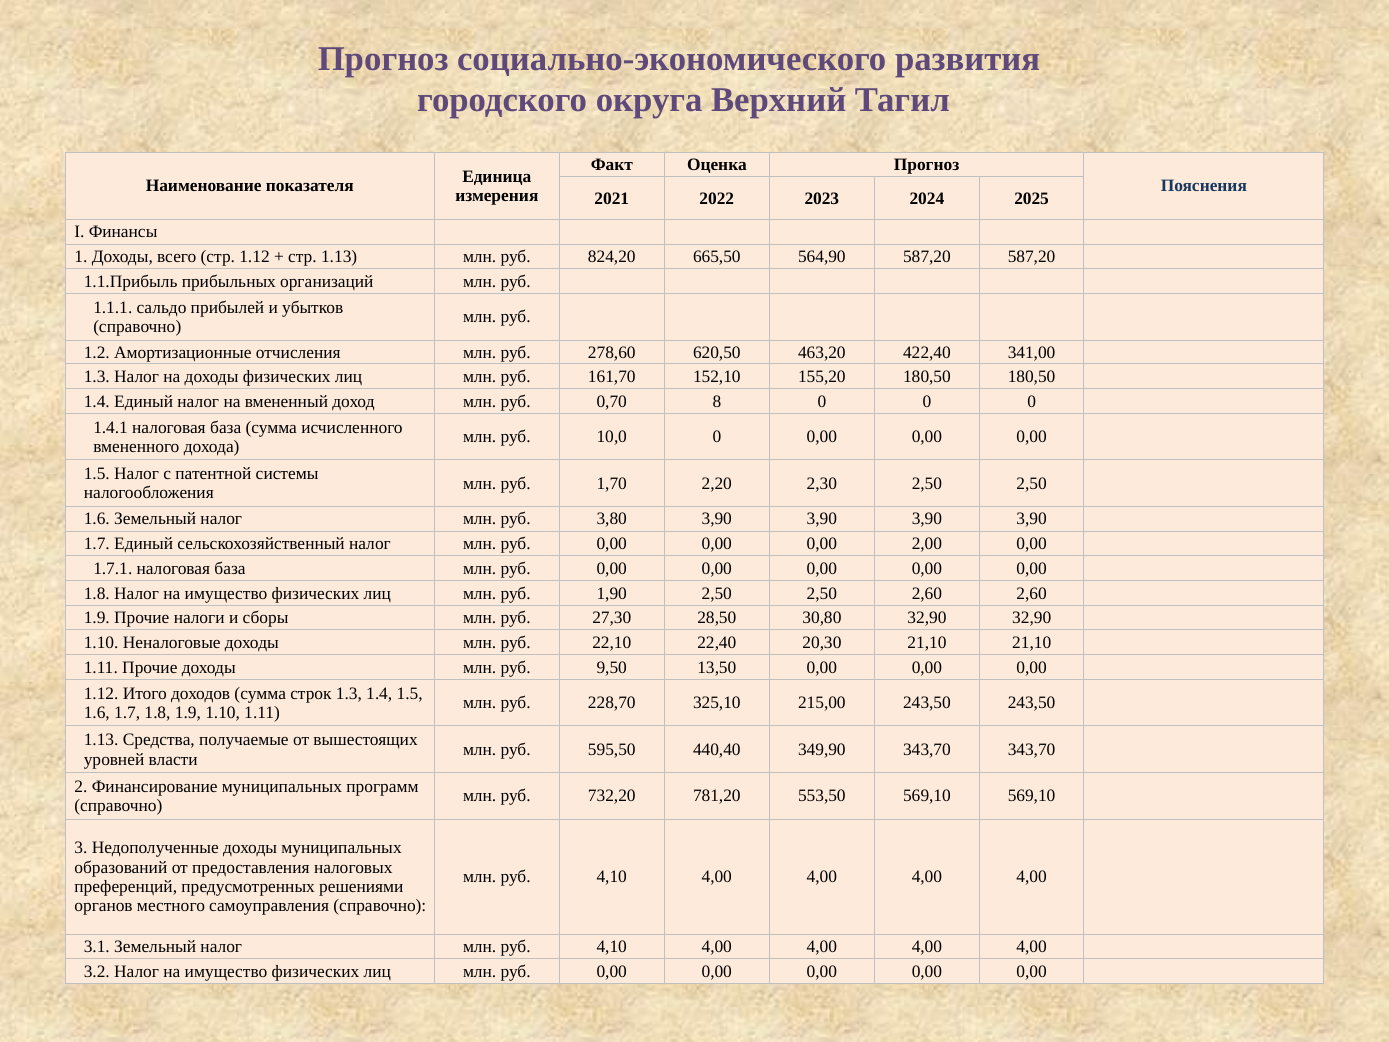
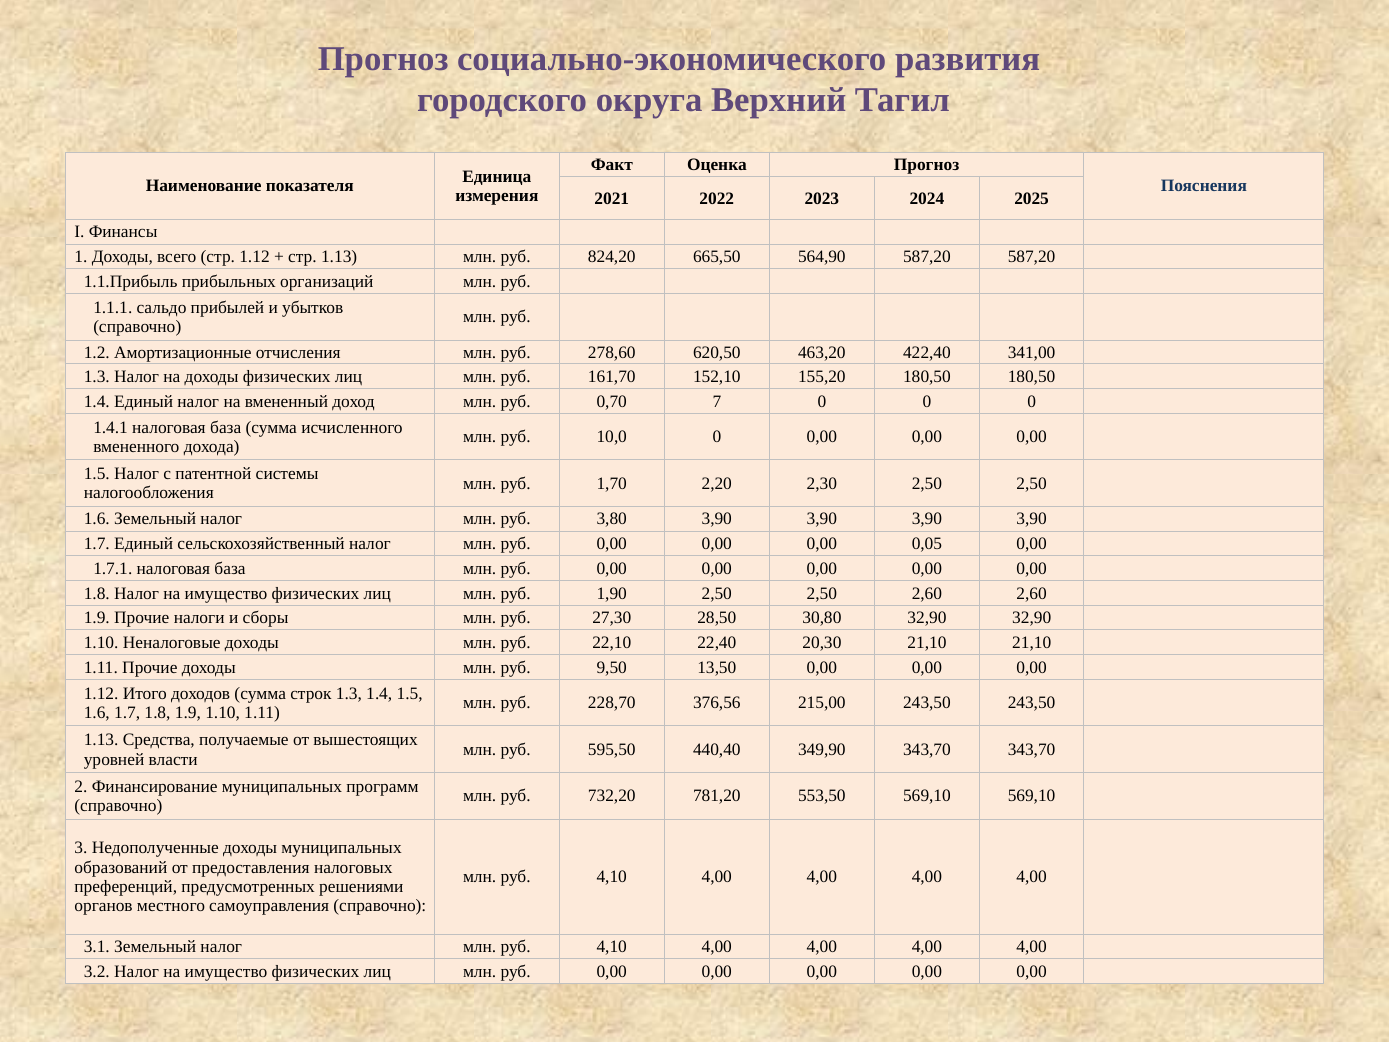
8: 8 -> 7
2,00: 2,00 -> 0,05
325,10: 325,10 -> 376,56
